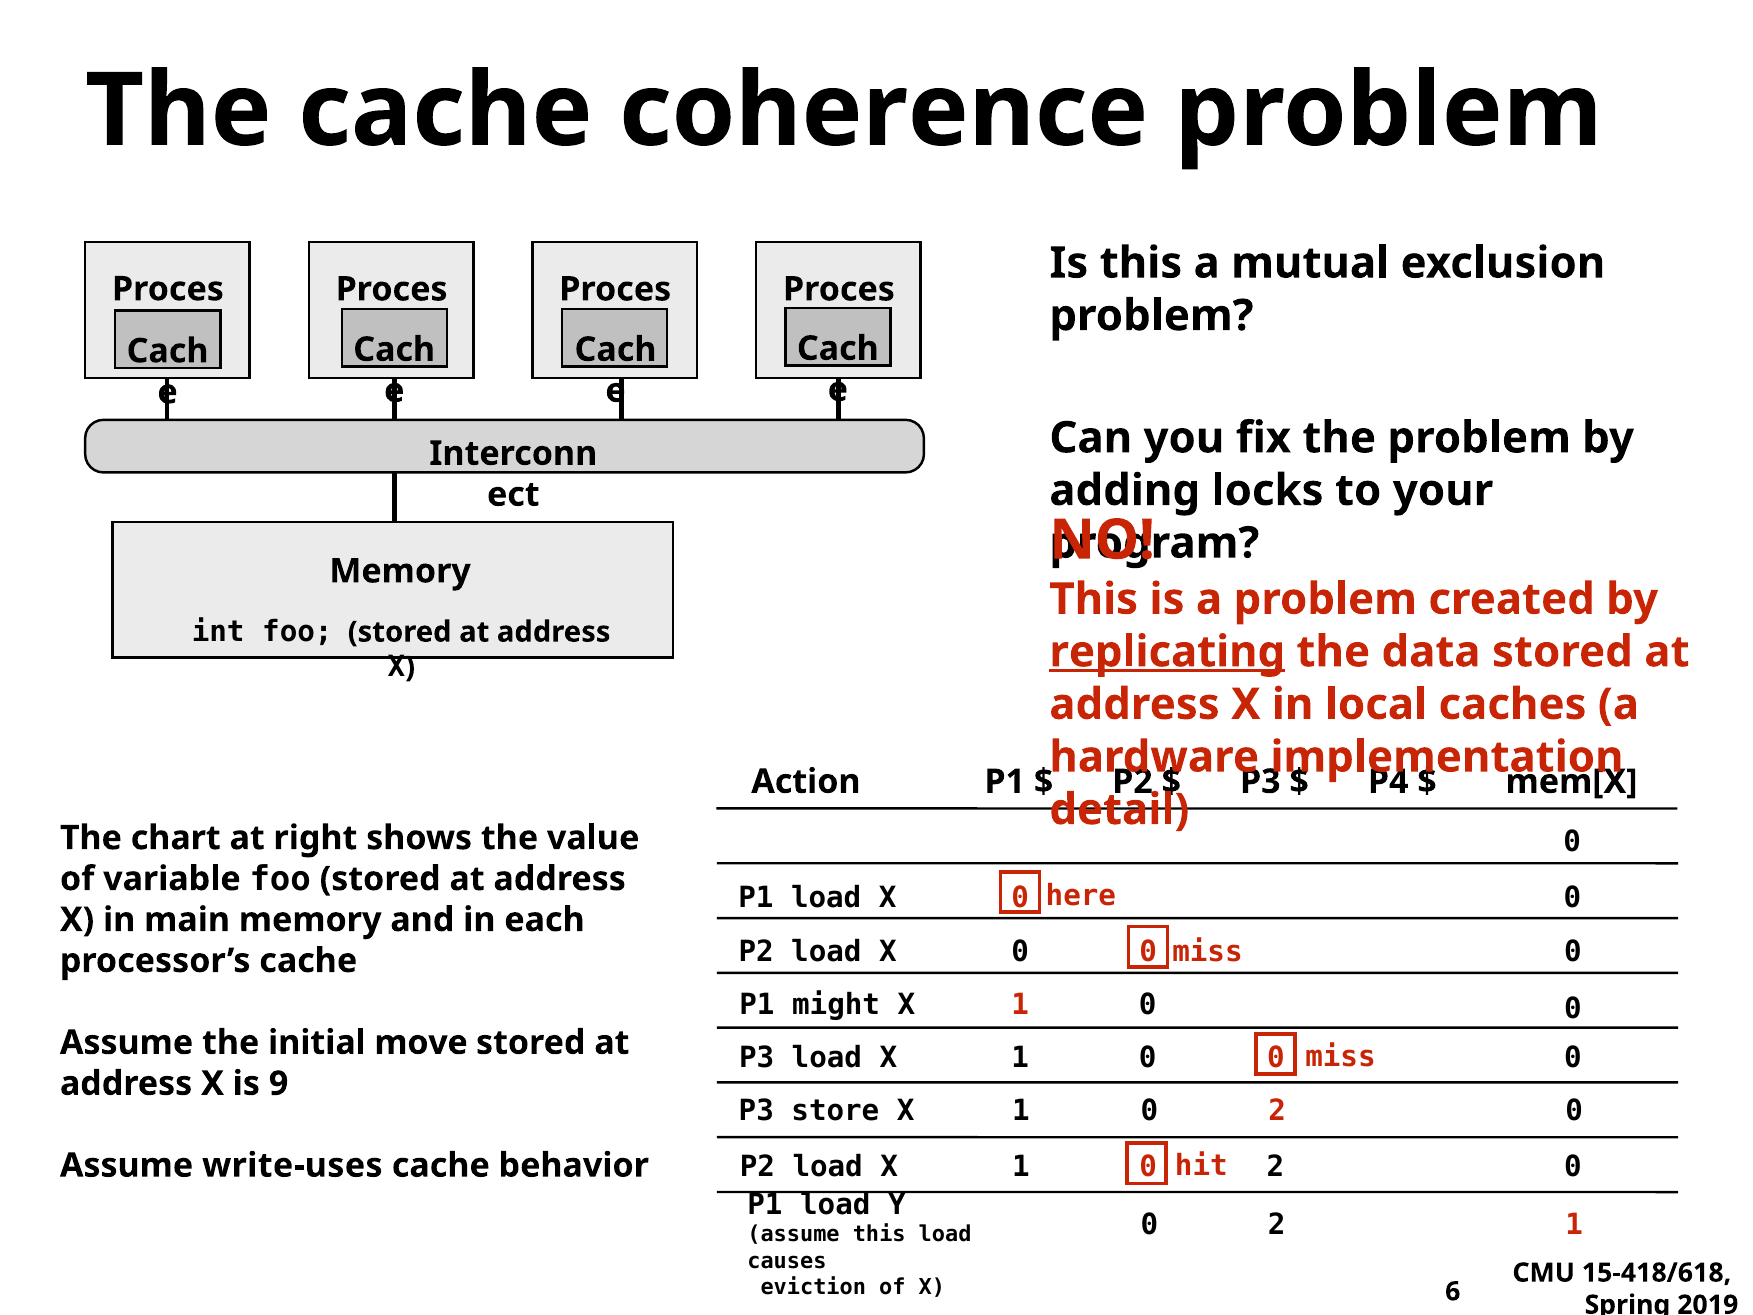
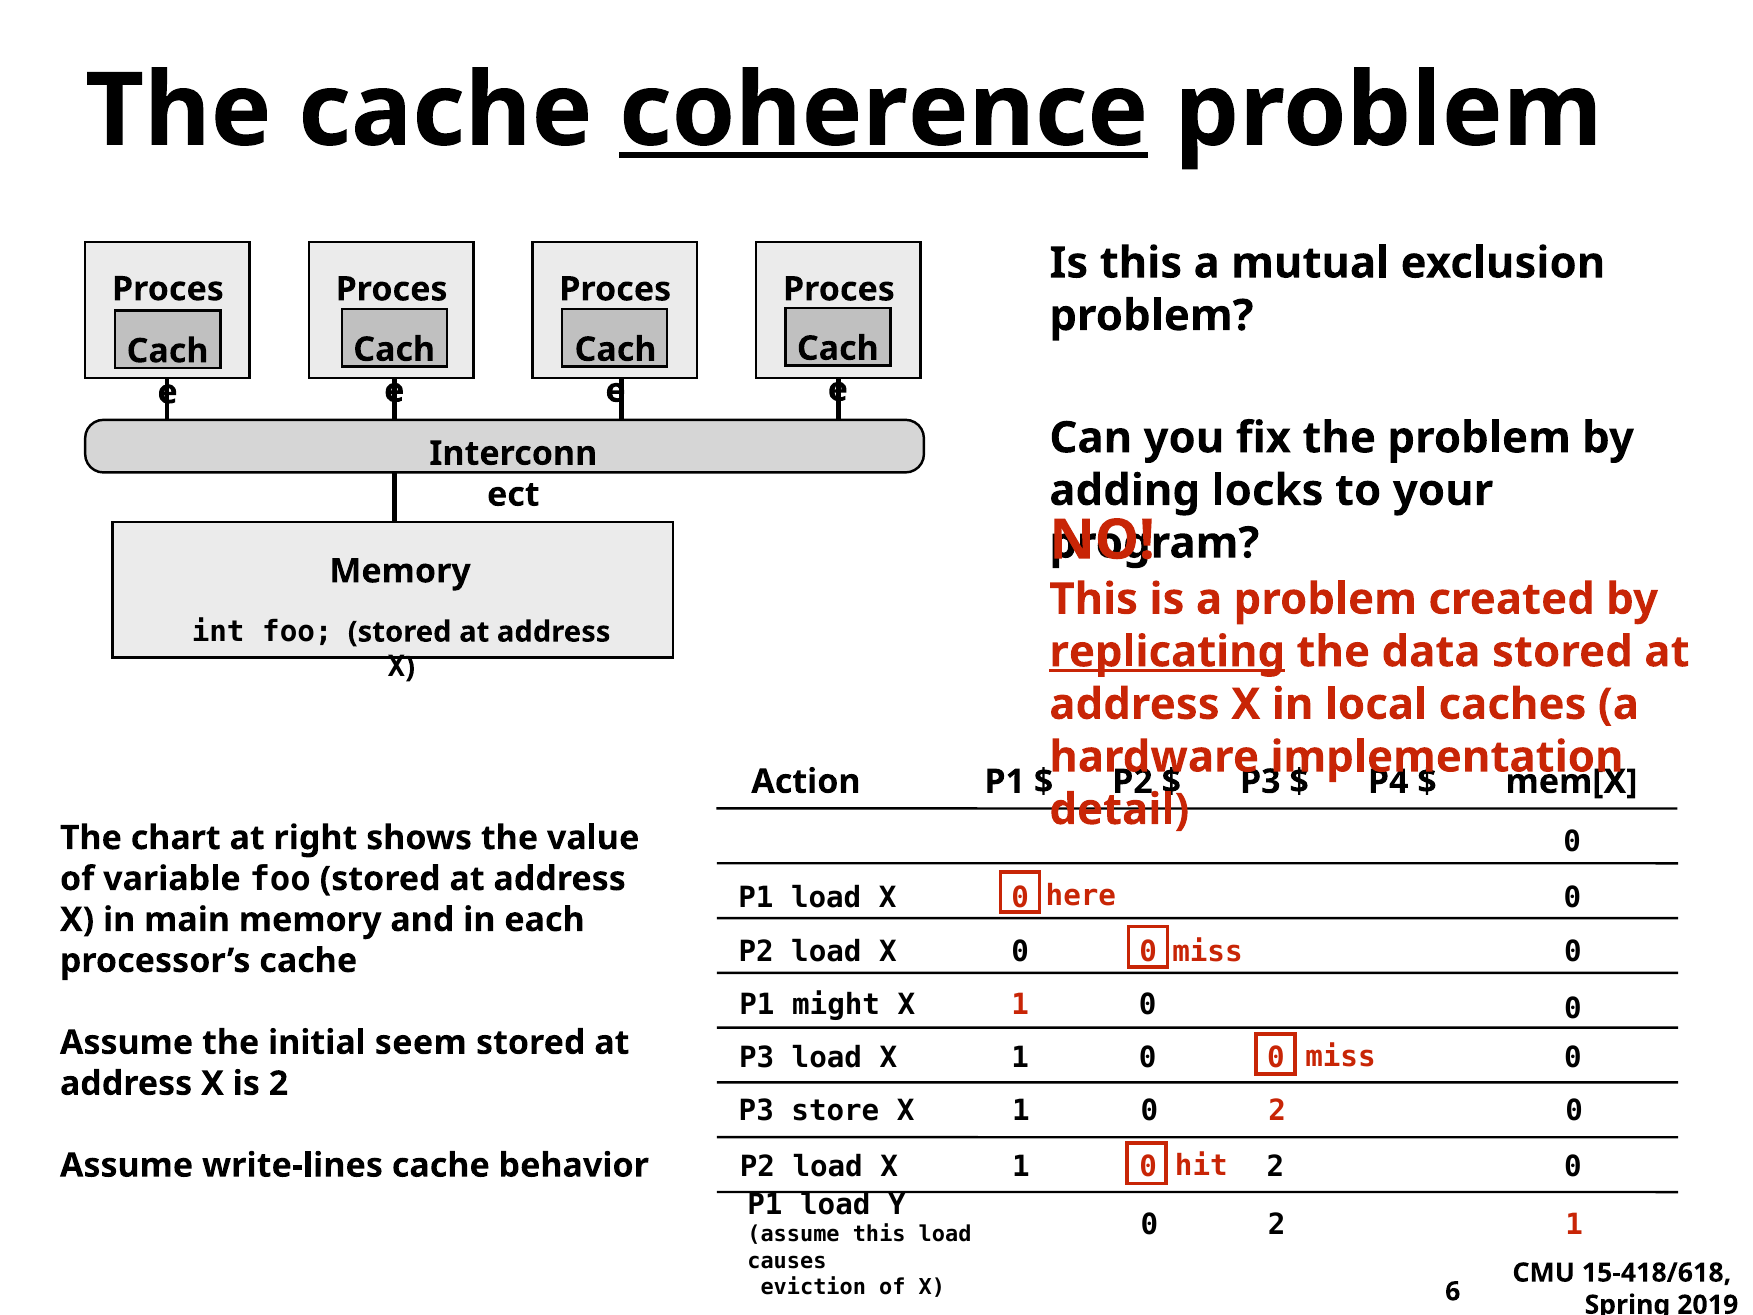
coherence underline: none -> present
move: move -> seem
is 9: 9 -> 2
write-uses: write-uses -> write-lines
